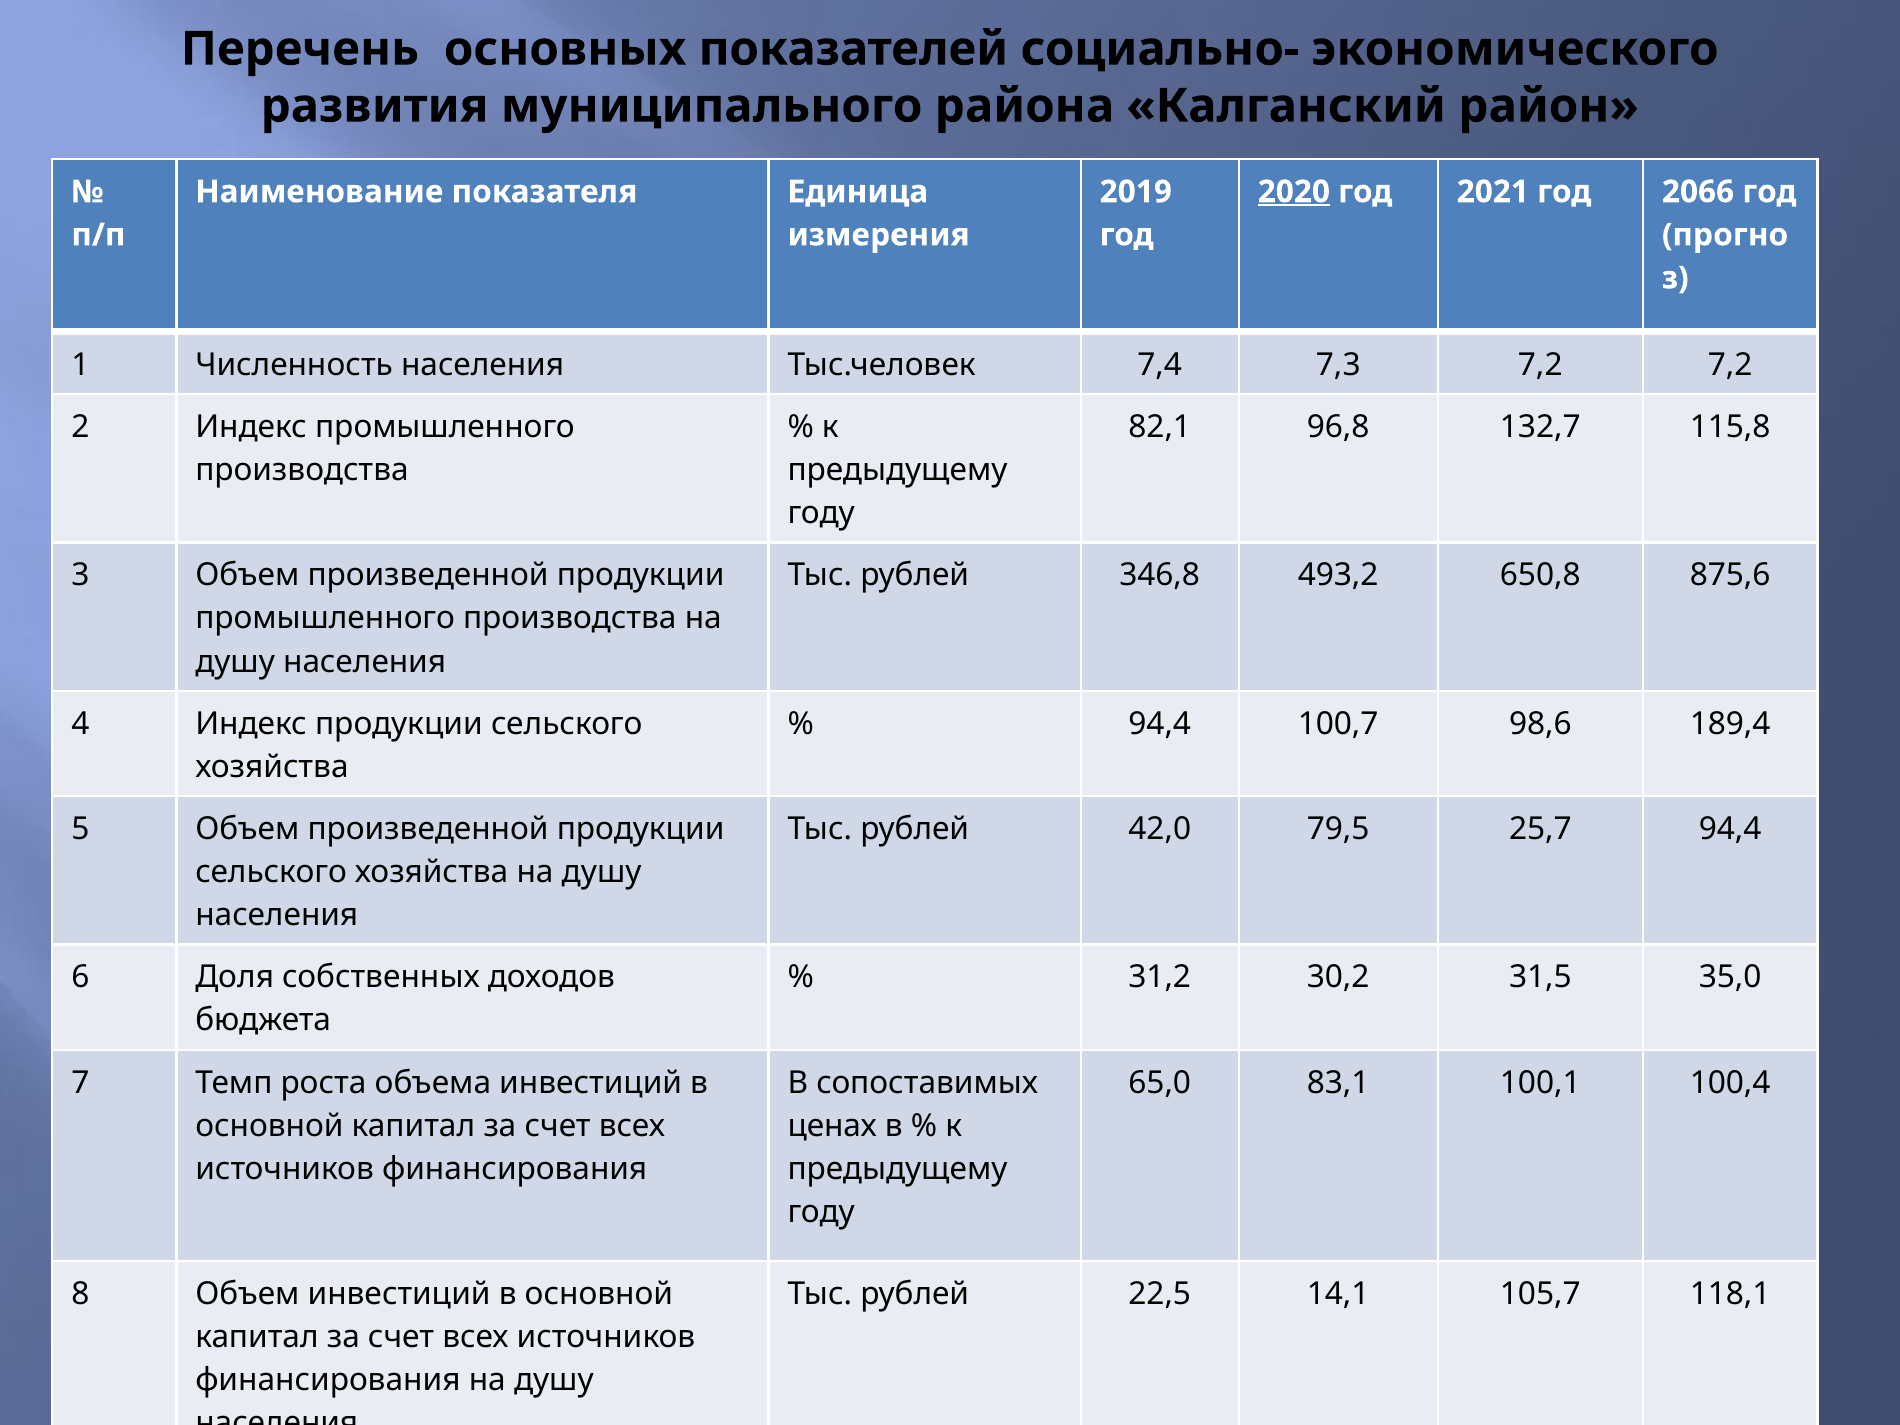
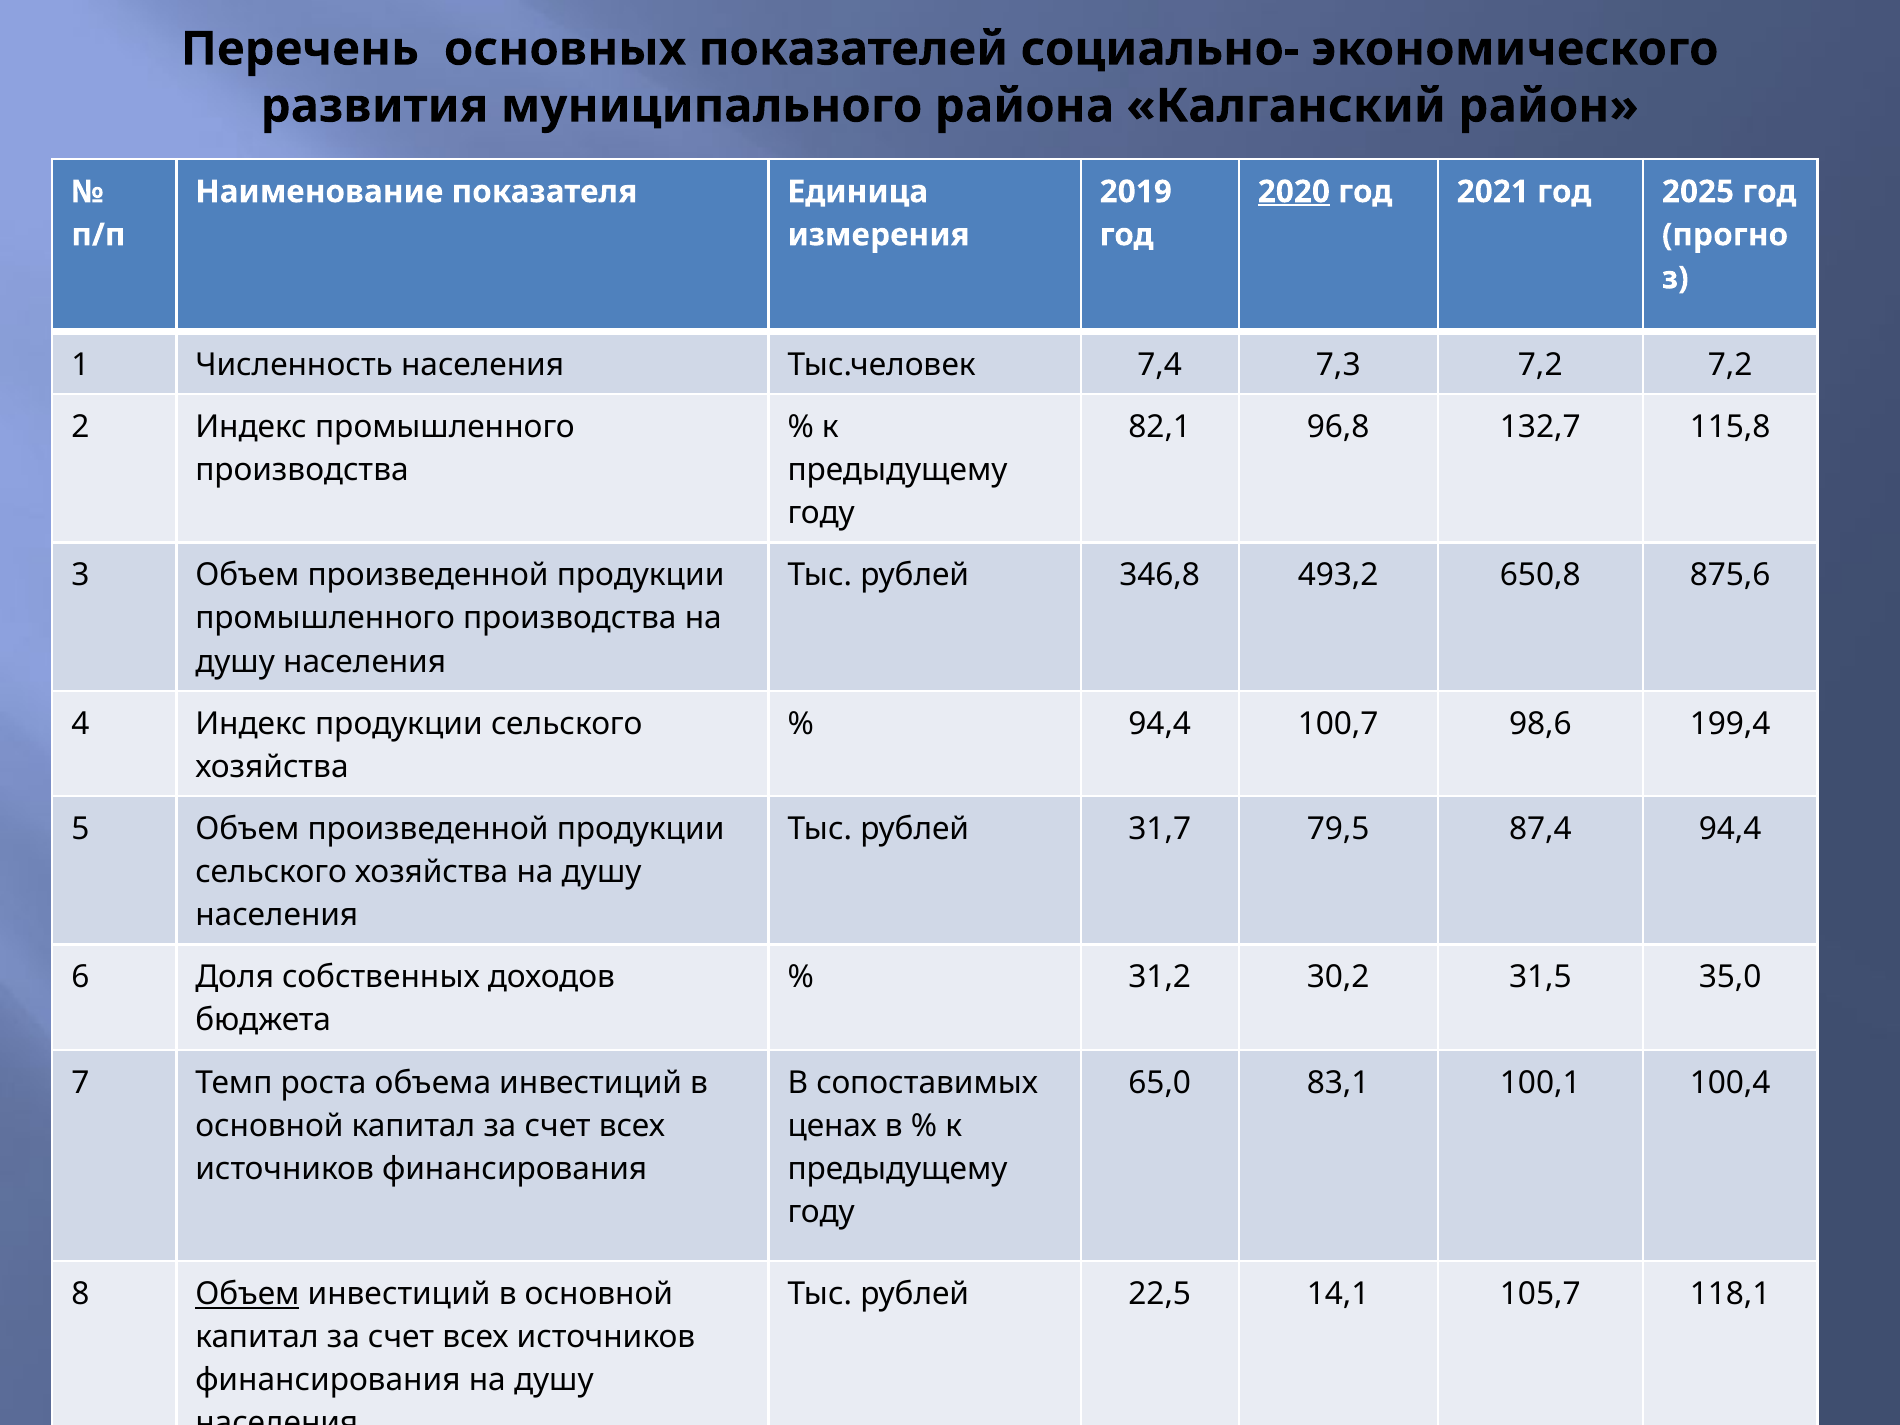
2066: 2066 -> 2025
189,4: 189,4 -> 199,4
42,0: 42,0 -> 31,7
25,7: 25,7 -> 87,4
Объем at (247, 1294) underline: none -> present
